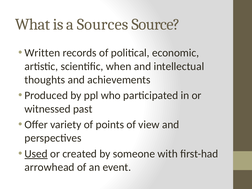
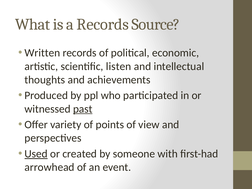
a Sources: Sources -> Records
when: when -> listen
past underline: none -> present
